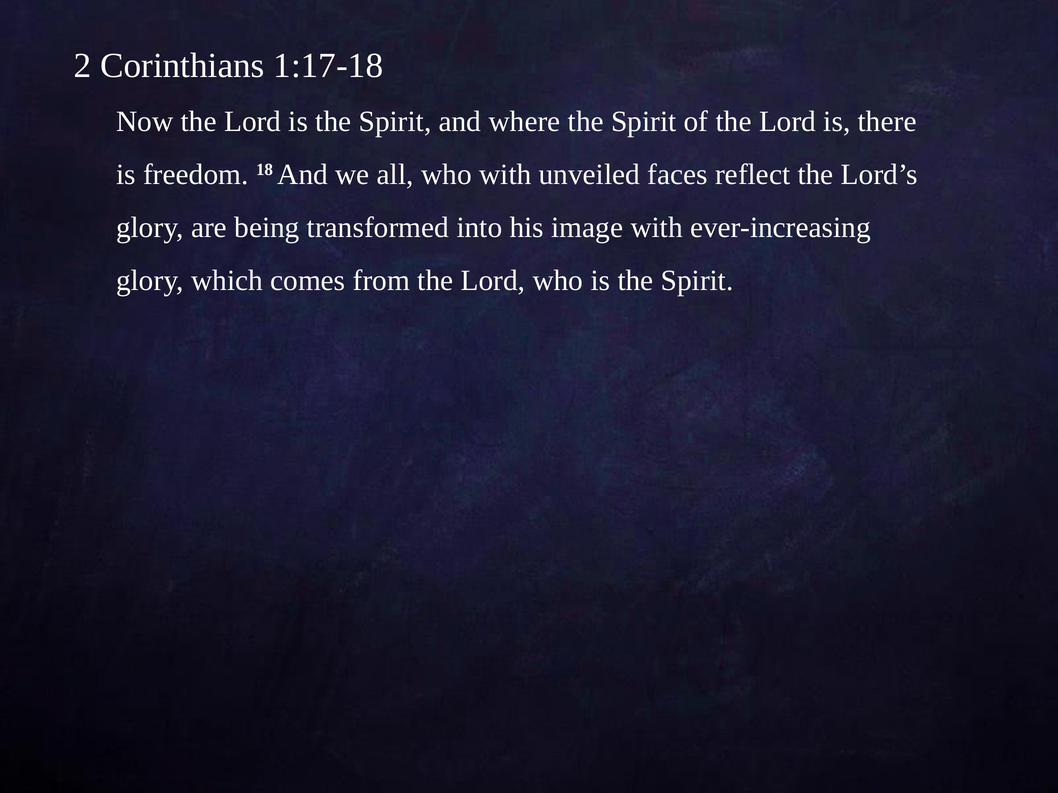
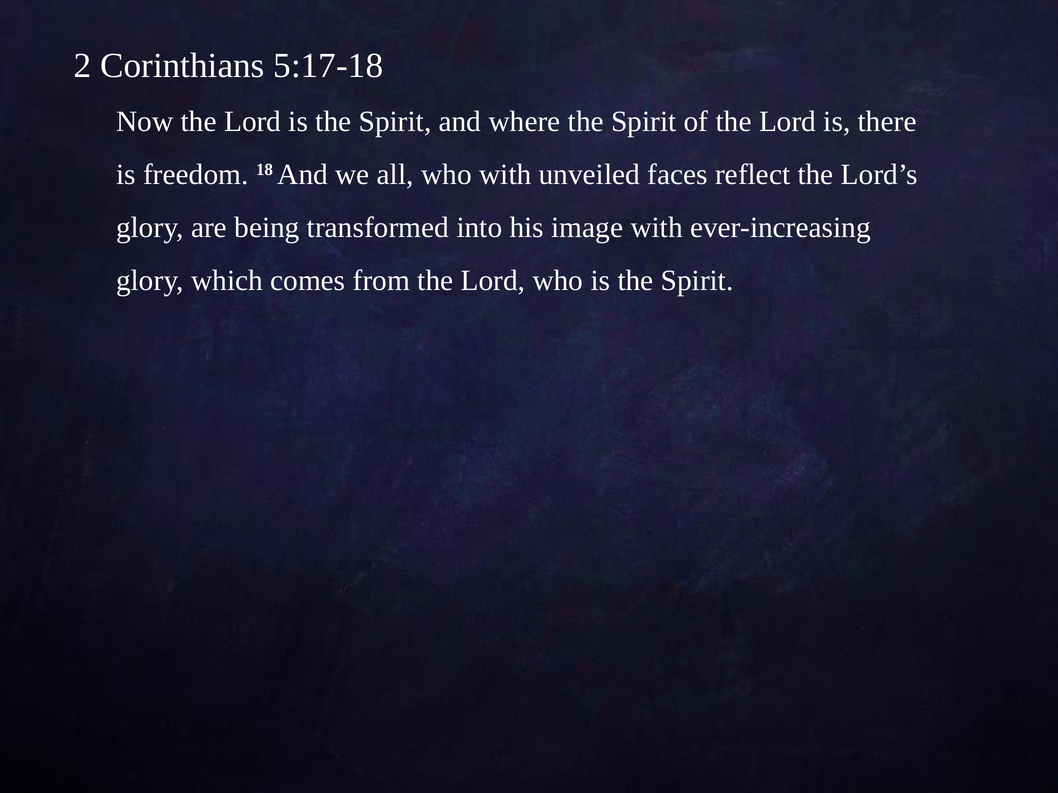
1:17-18: 1:17-18 -> 5:17-18
